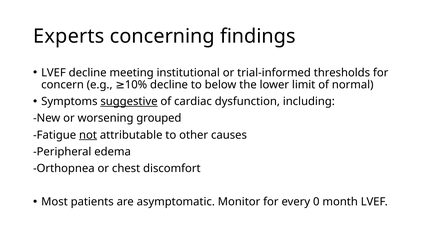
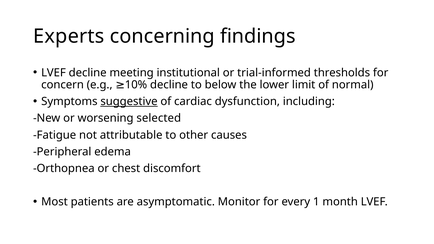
grouped: grouped -> selected
not underline: present -> none
0: 0 -> 1
